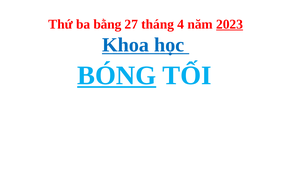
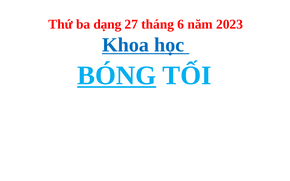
bằng: bằng -> dạng
4: 4 -> 6
2023 underline: present -> none
